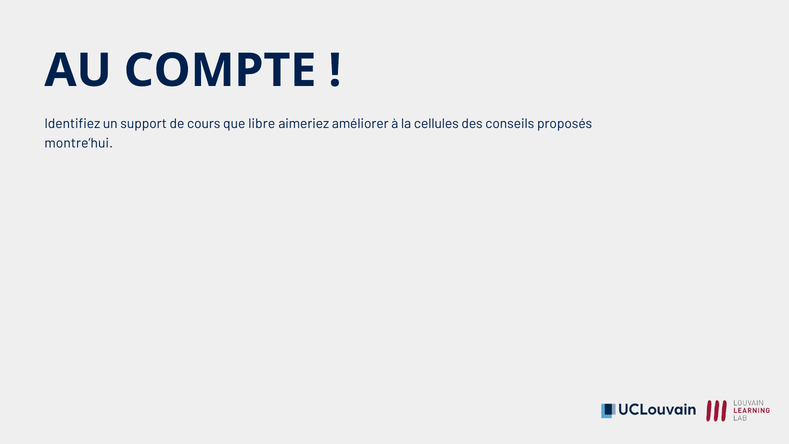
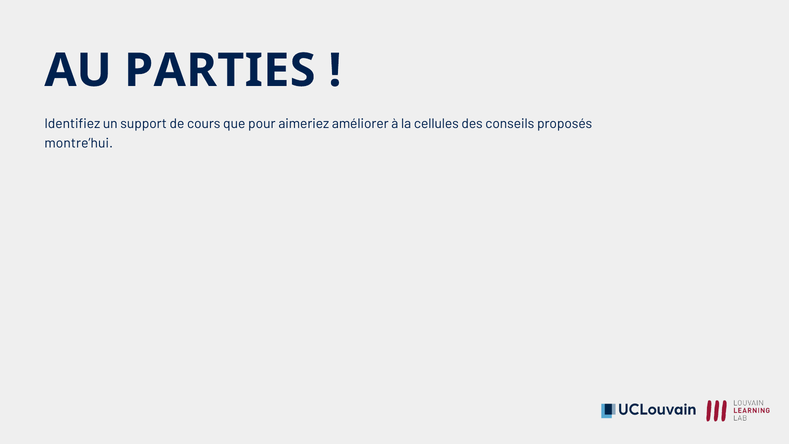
COMPTE: COMPTE -> PARTIES
libre: libre -> pour
